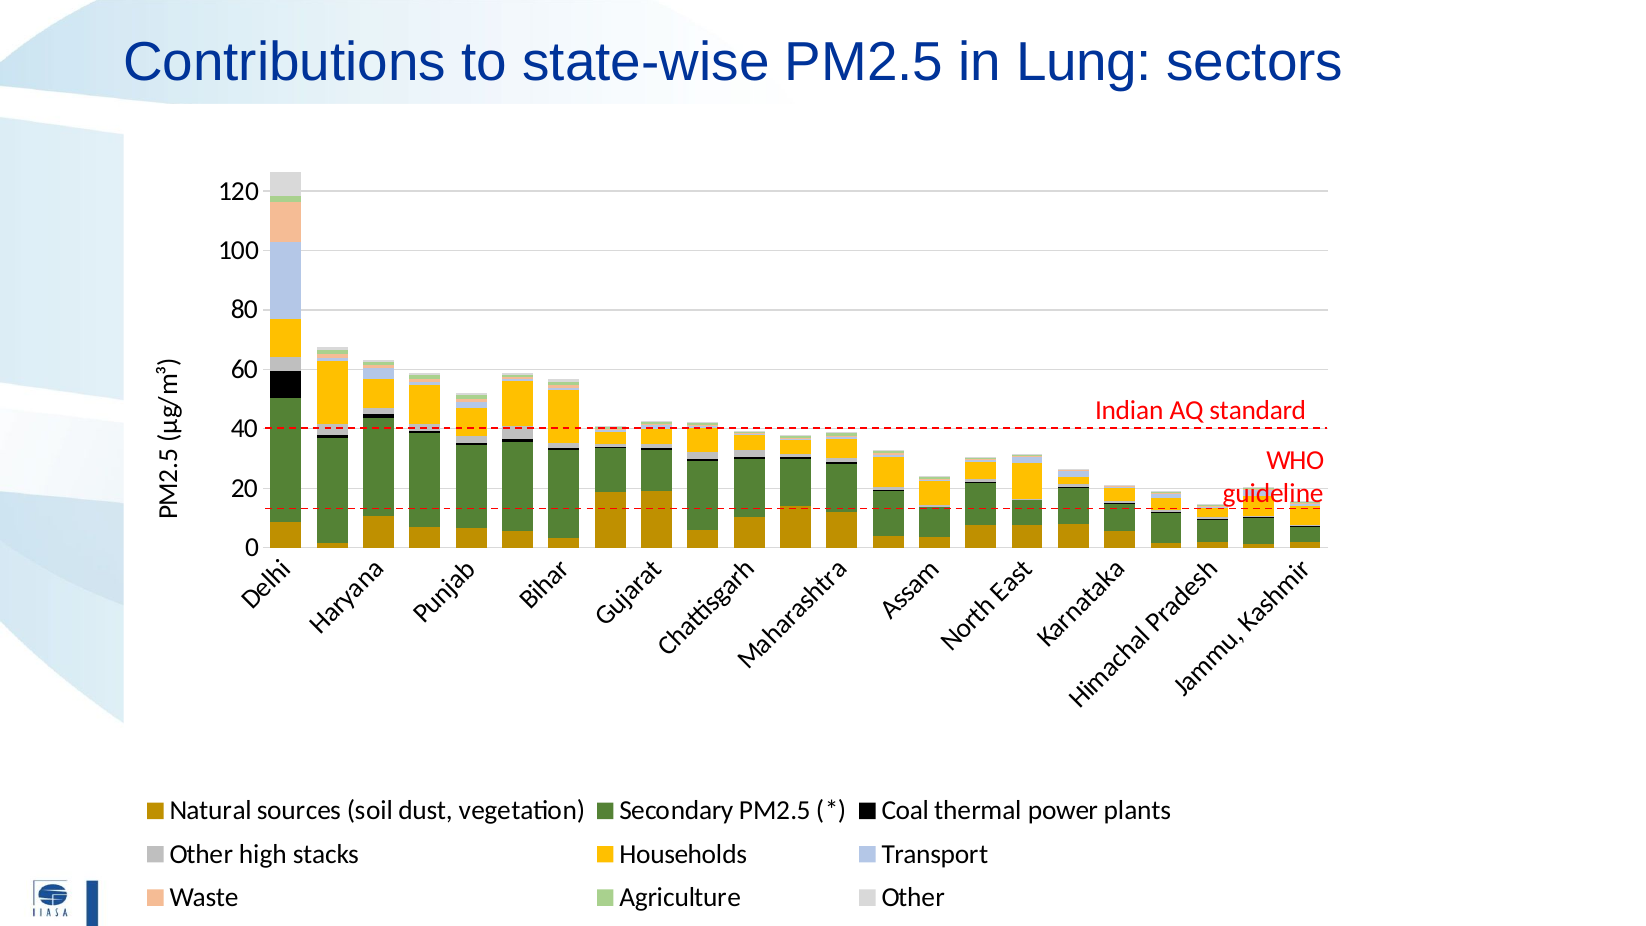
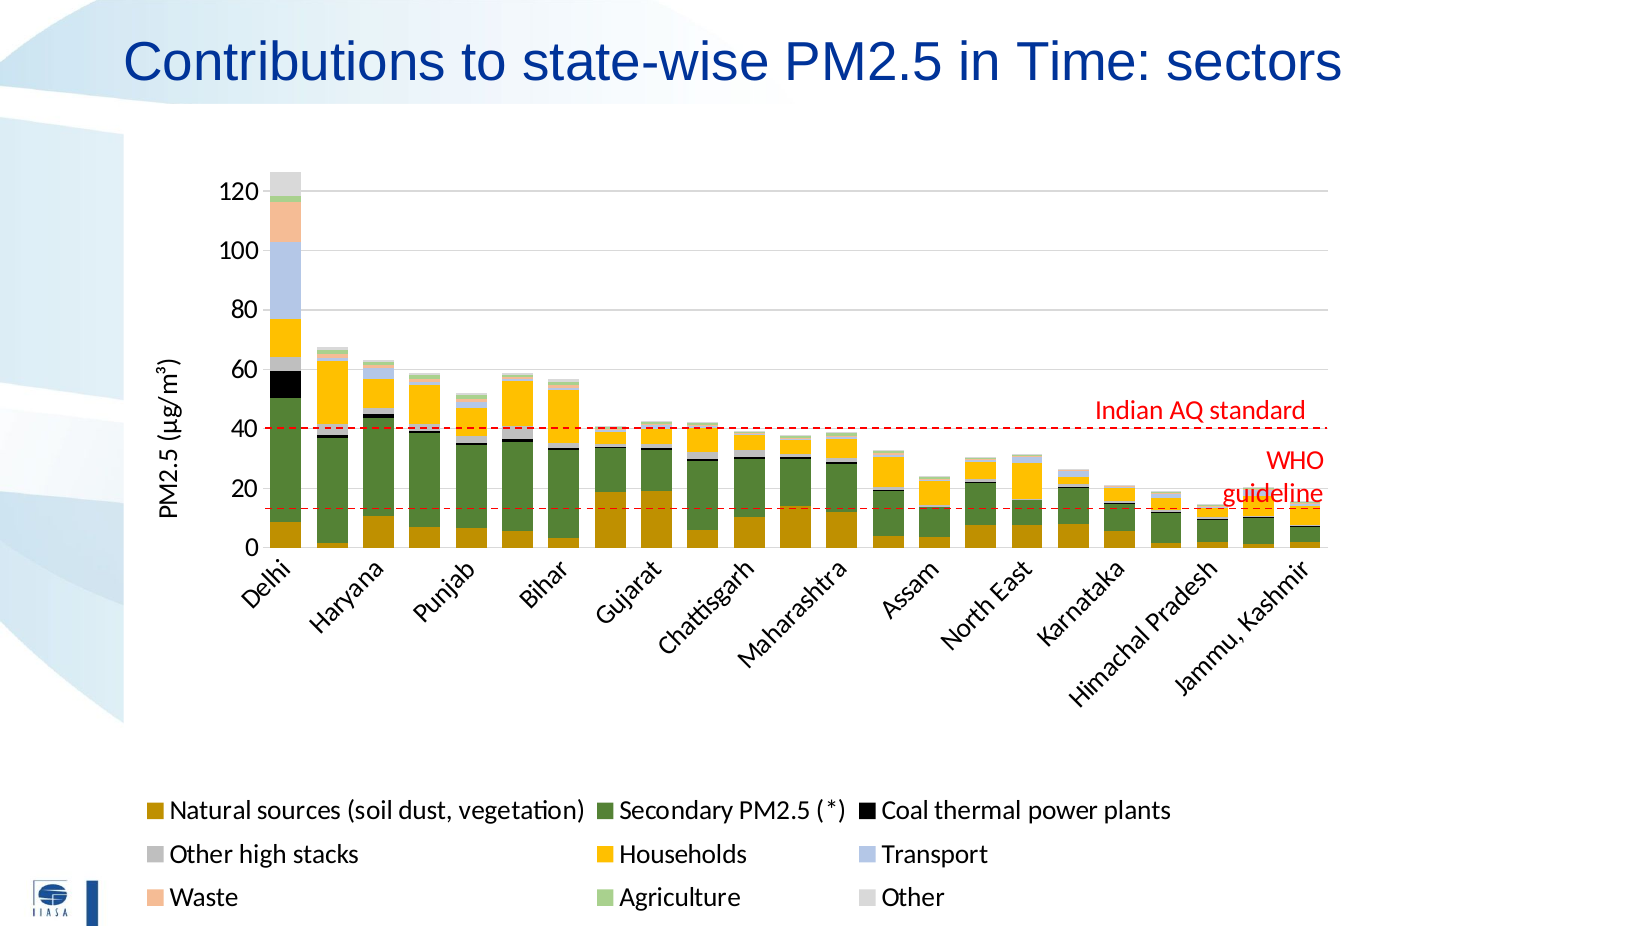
Lung: Lung -> Time
